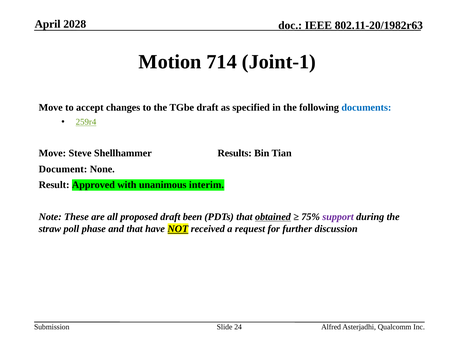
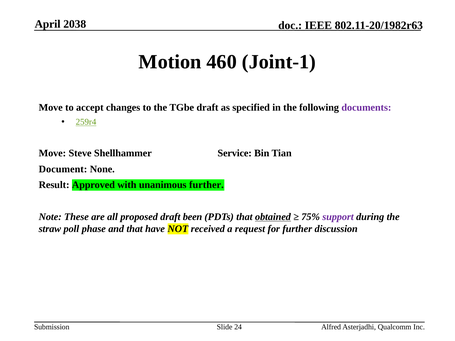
2028: 2028 -> 2038
714: 714 -> 460
documents colour: blue -> purple
Results: Results -> Service
unanimous interim: interim -> further
NOT underline: present -> none
